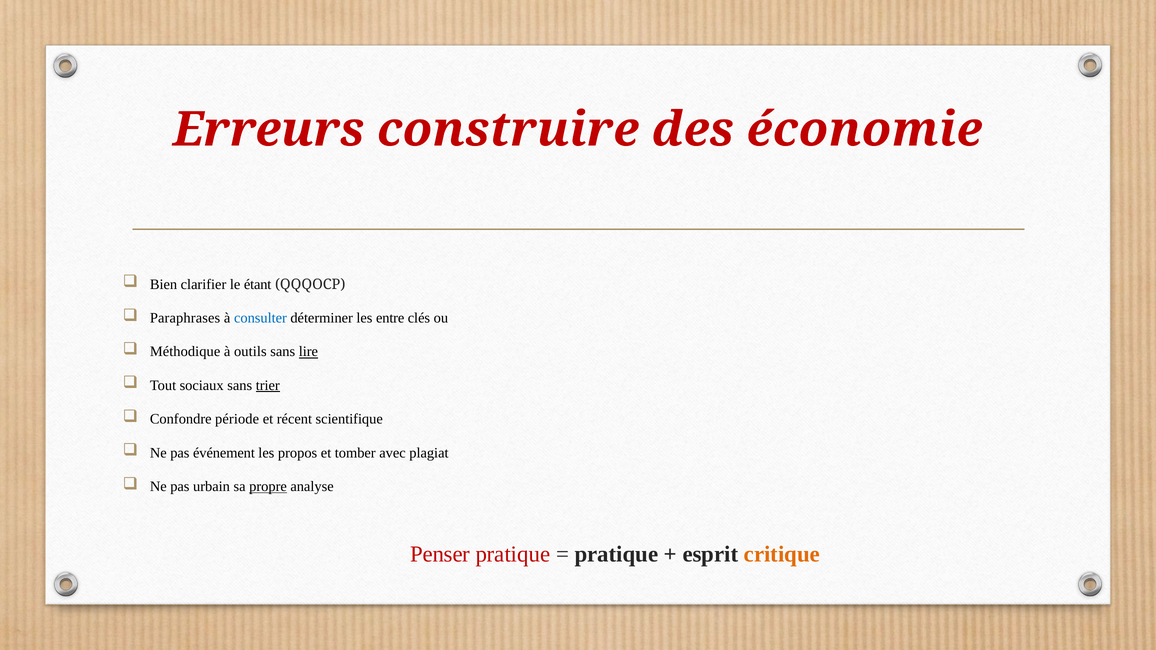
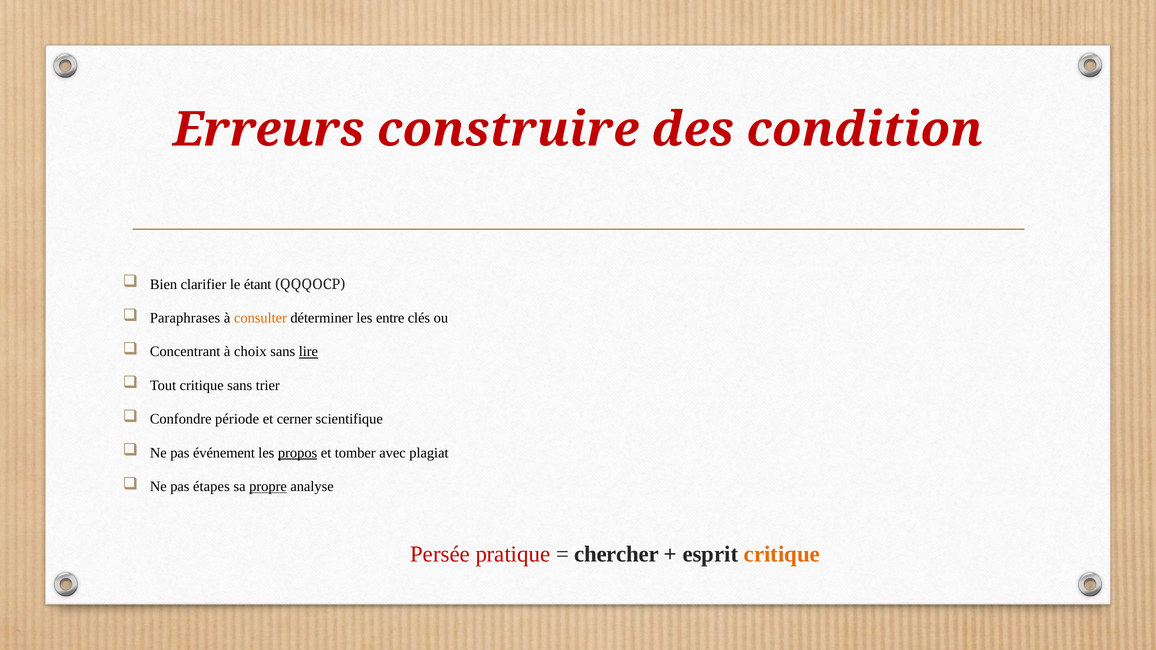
économie: économie -> condition
consulter colour: blue -> orange
Méthodique: Méthodique -> Concentrant
outils: outils -> choix
Tout sociaux: sociaux -> critique
trier underline: present -> none
récent: récent -> cerner
propos underline: none -> present
urbain: urbain -> étapes
Penser: Penser -> Persée
pratique at (616, 554): pratique -> chercher
